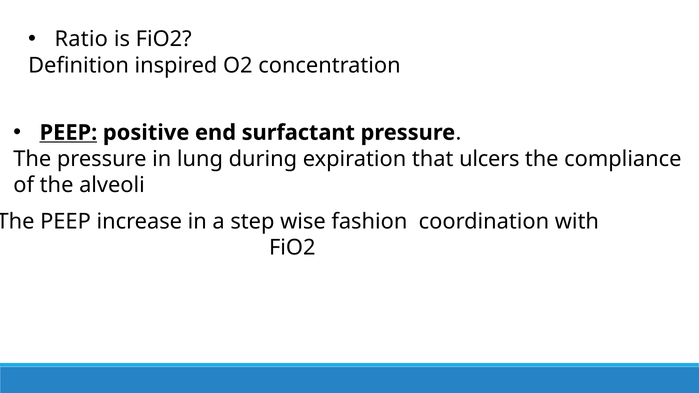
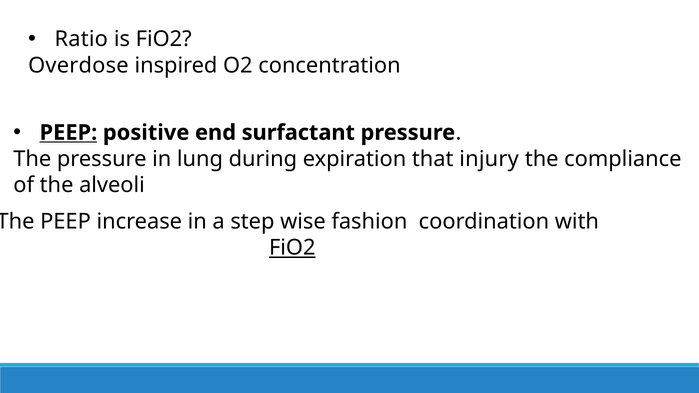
Definition: Definition -> Overdose
ulcers: ulcers -> injury
FiO2 at (292, 248) underline: none -> present
